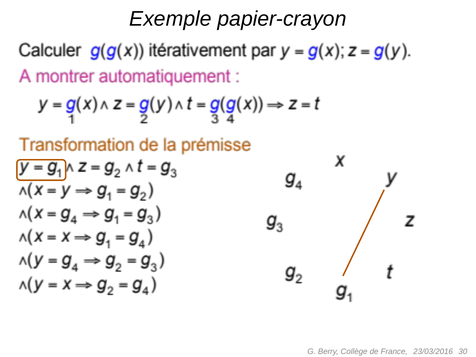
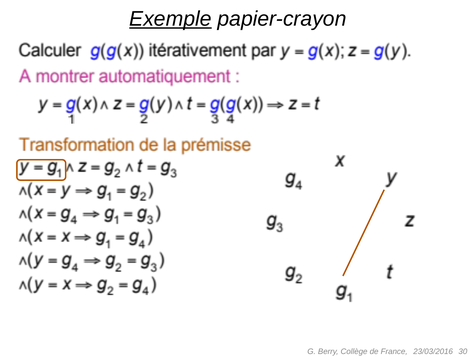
Exemple underline: none -> present
